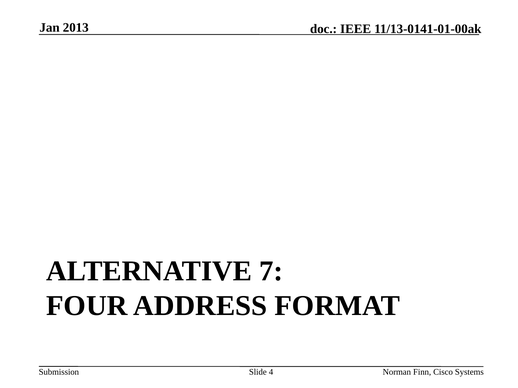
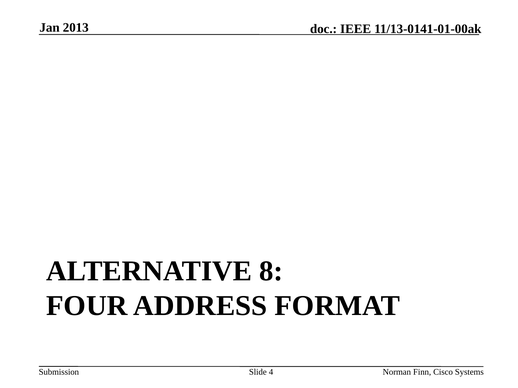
7: 7 -> 8
